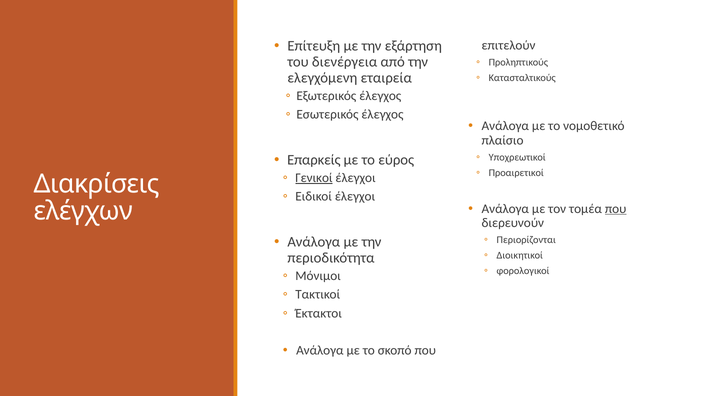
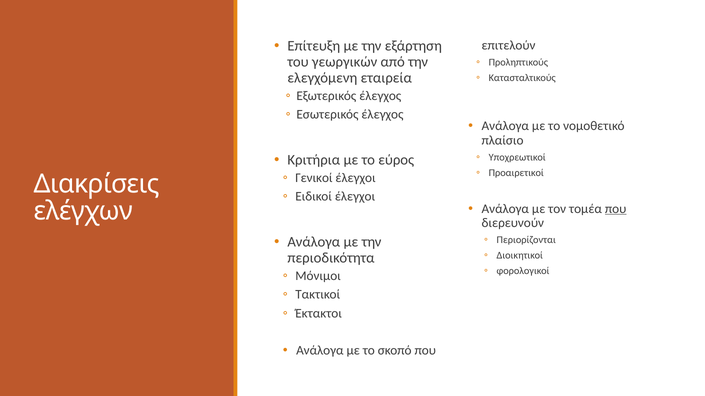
διενέργεια: διενέργεια -> γεωργικών
Επαρκείς: Επαρκείς -> Κριτήρια
Γενικοί underline: present -> none
